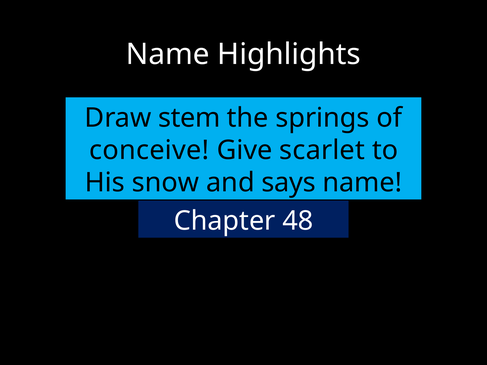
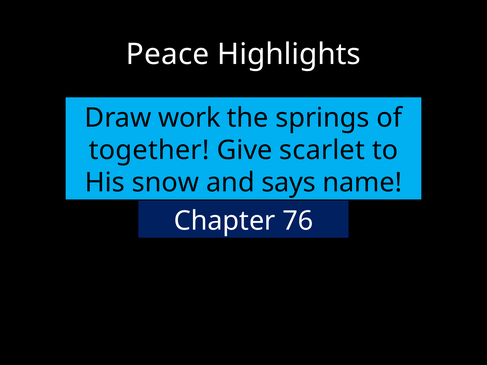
Name at (168, 55): Name -> Peace
stem: stem -> work
conceive: conceive -> together
48: 48 -> 76
